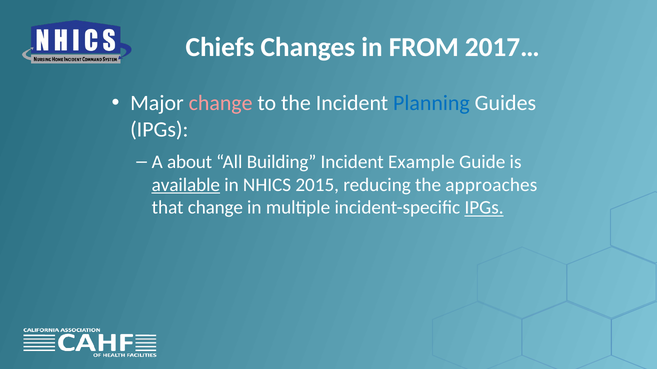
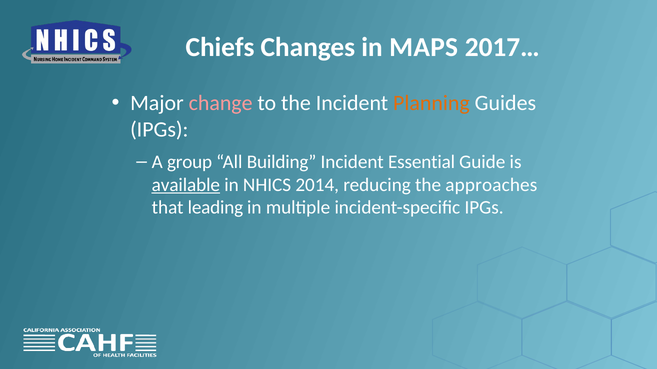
FROM: FROM -> MAPS
Planning colour: blue -> orange
about: about -> group
Example: Example -> Essential
2015: 2015 -> 2014
that change: change -> leading
IPGs at (484, 208) underline: present -> none
